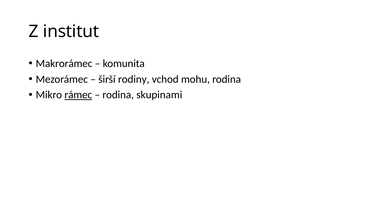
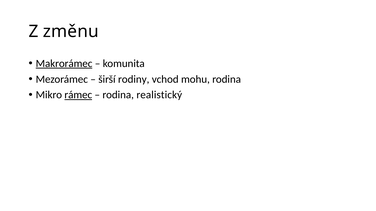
institut: institut -> změnu
Makrorámec underline: none -> present
skupinami: skupinami -> realistický
